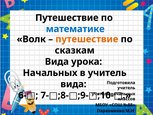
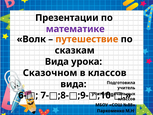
Путешествие at (67, 18): Путешествие -> Презентации
математике colour: blue -> purple
Начальных at (50, 73): Начальных -> Сказочном
в учитель: учитель -> классов
